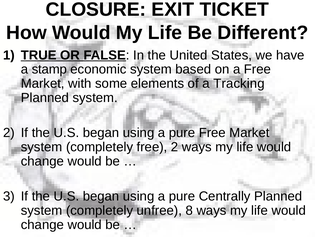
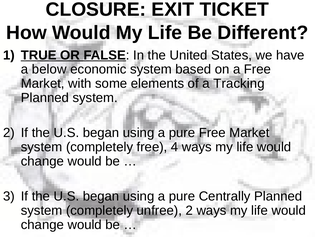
stamp: stamp -> below
free 2: 2 -> 4
unfree 8: 8 -> 2
